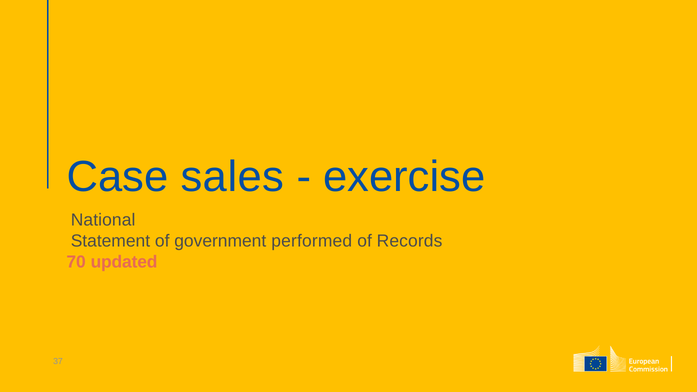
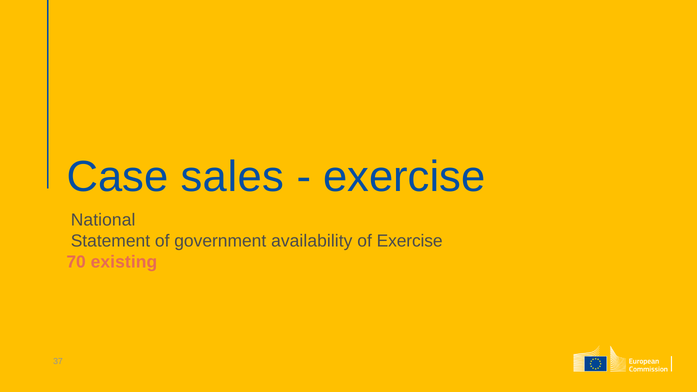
performed: performed -> availability
of Records: Records -> Exercise
updated: updated -> existing
